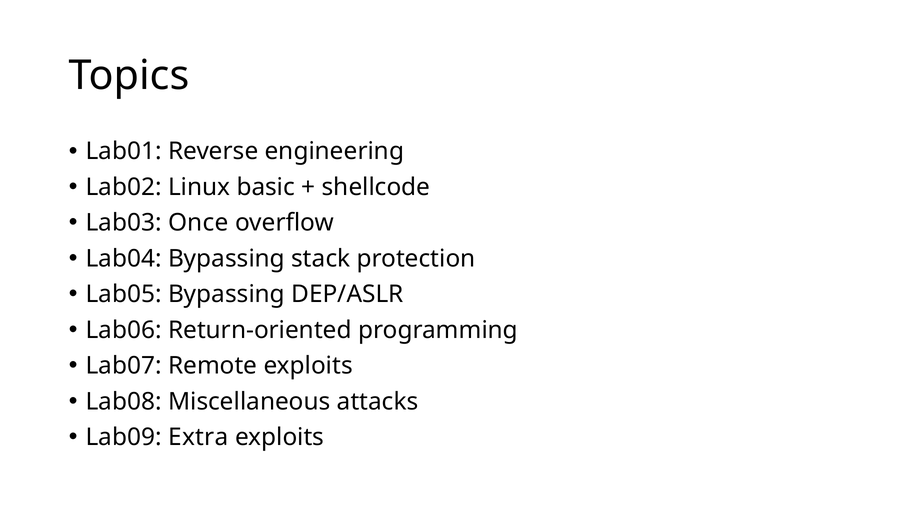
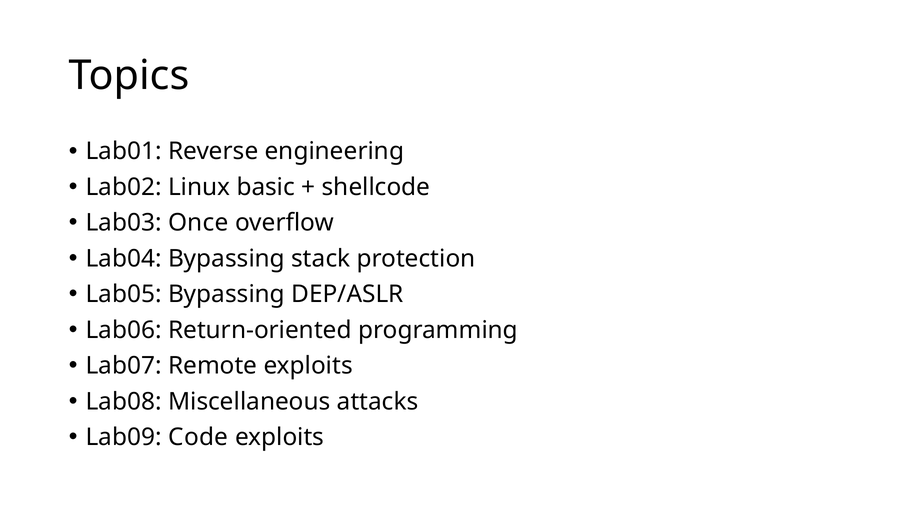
Extra: Extra -> Code
